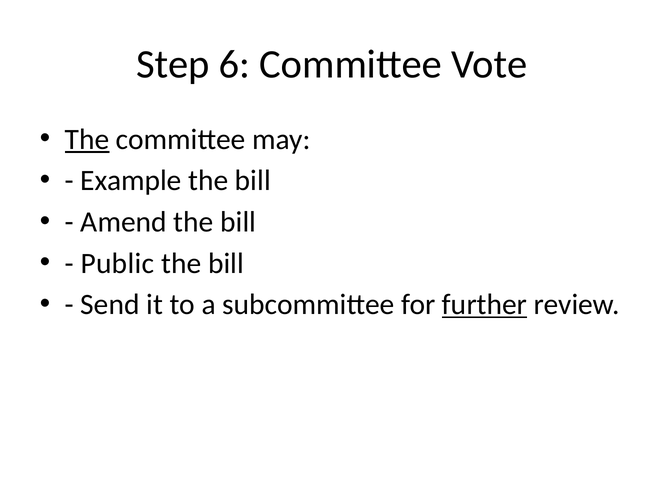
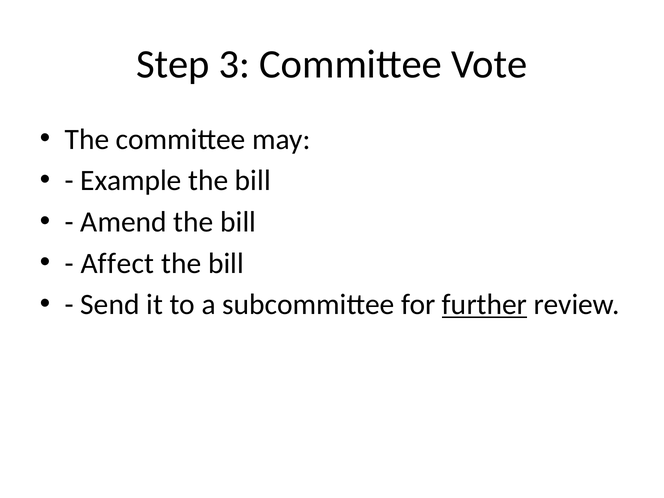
6: 6 -> 3
The at (87, 139) underline: present -> none
Public: Public -> Affect
